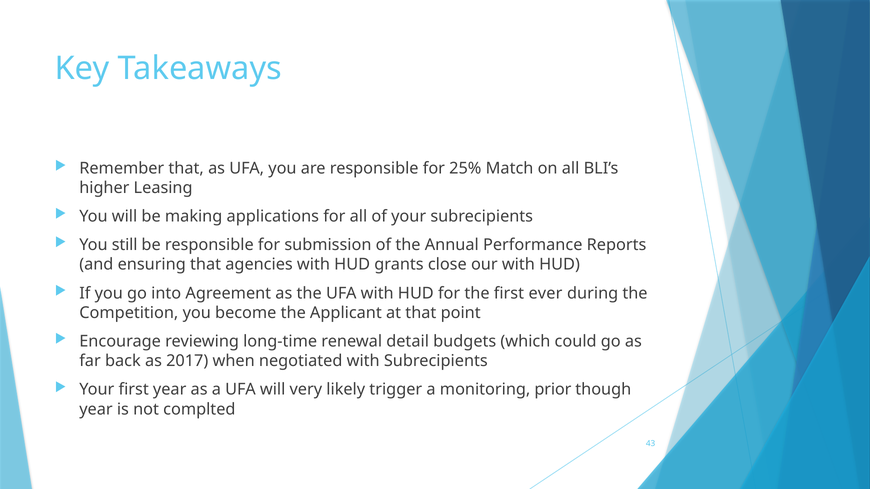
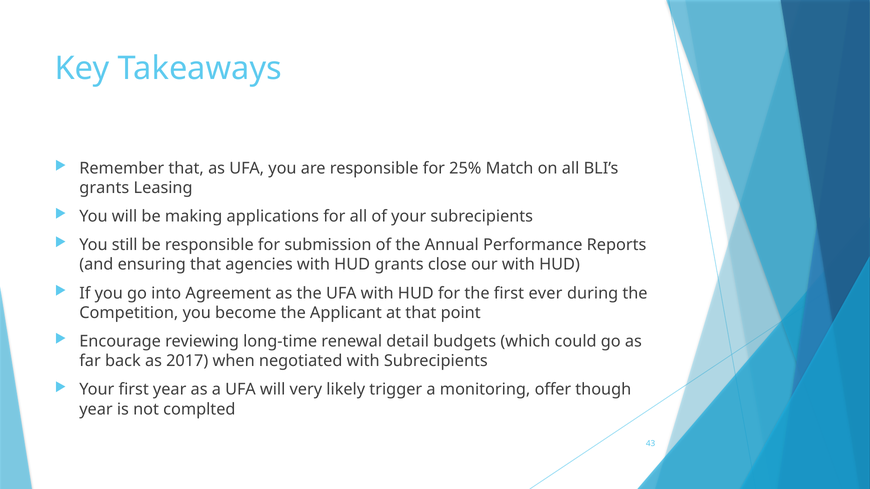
higher at (104, 188): higher -> grants
prior: prior -> offer
